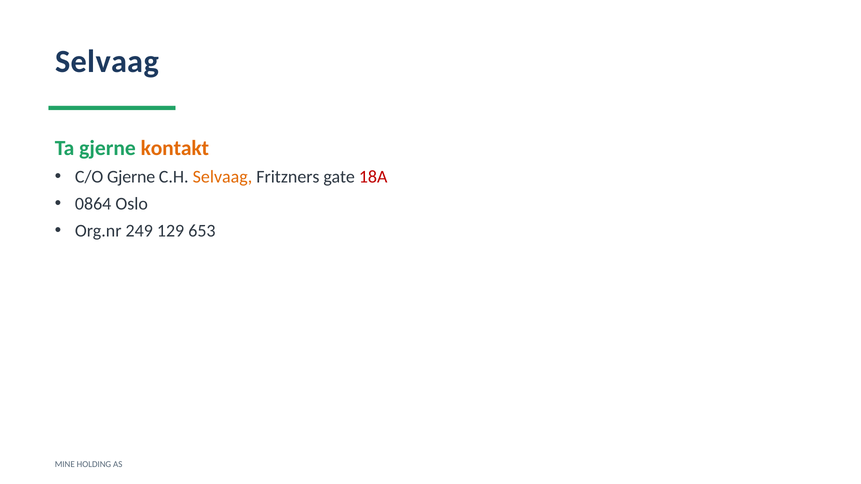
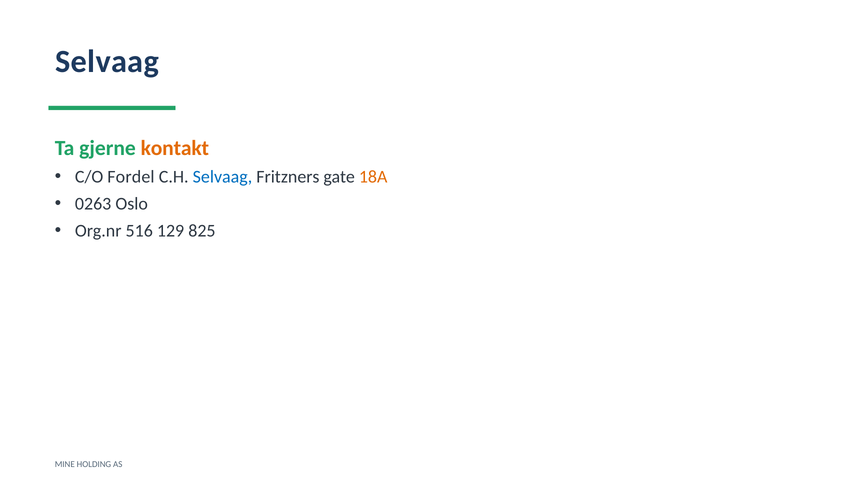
C/O Gjerne: Gjerne -> Fordel
Selvaag at (222, 177) colour: orange -> blue
18A colour: red -> orange
0864: 0864 -> 0263
249: 249 -> 516
653: 653 -> 825
